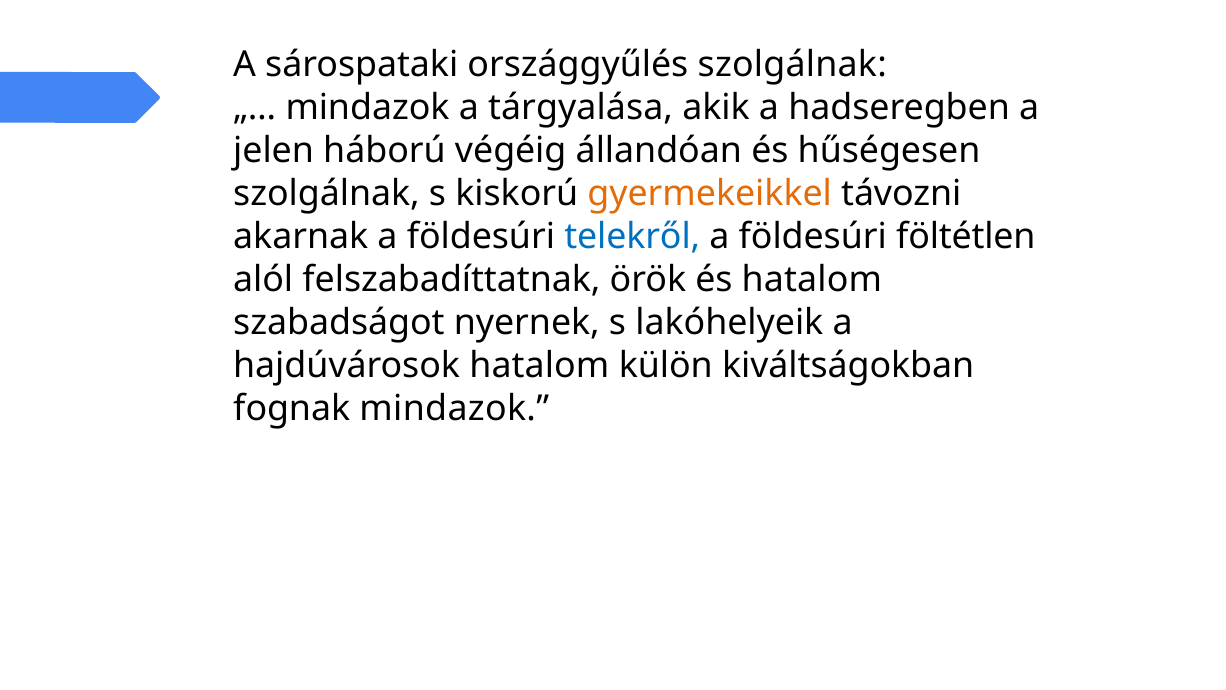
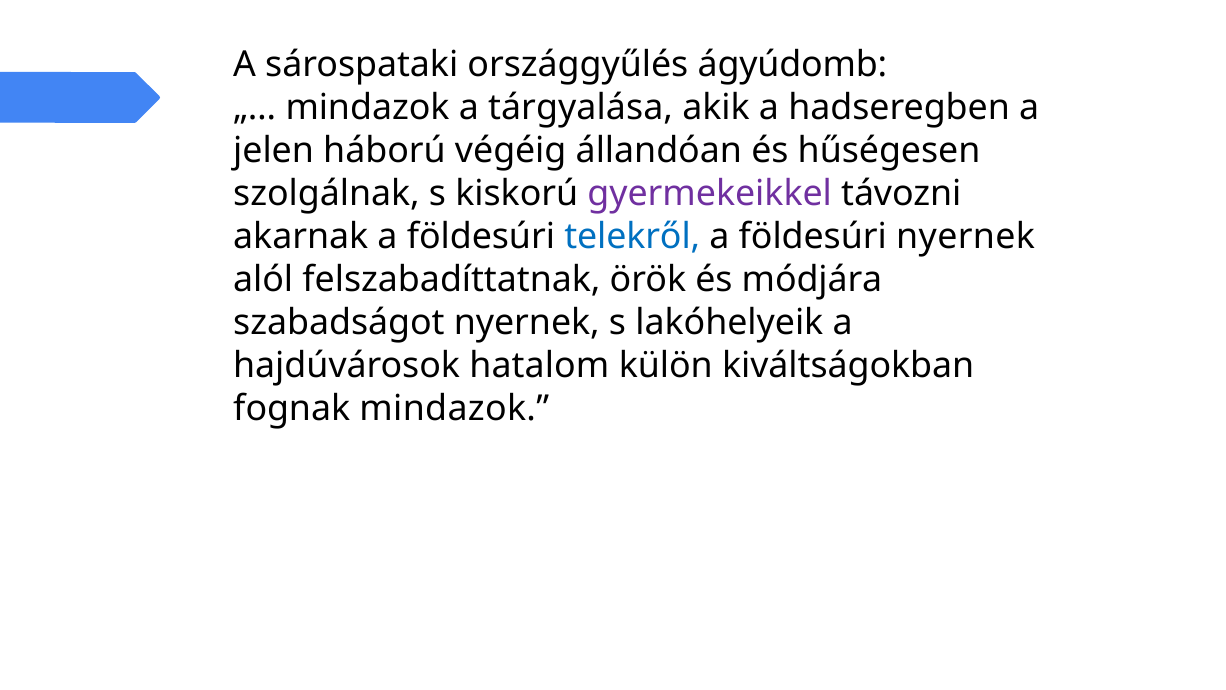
országgyűlés szolgálnak: szolgálnak -> ágyúdomb
gyermekeikkel colour: orange -> purple
földesúri föltétlen: föltétlen -> nyernek
és hatalom: hatalom -> módjára
